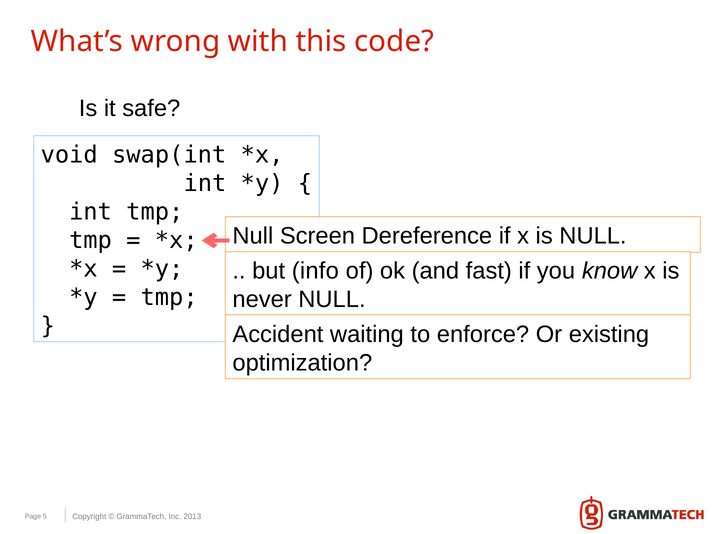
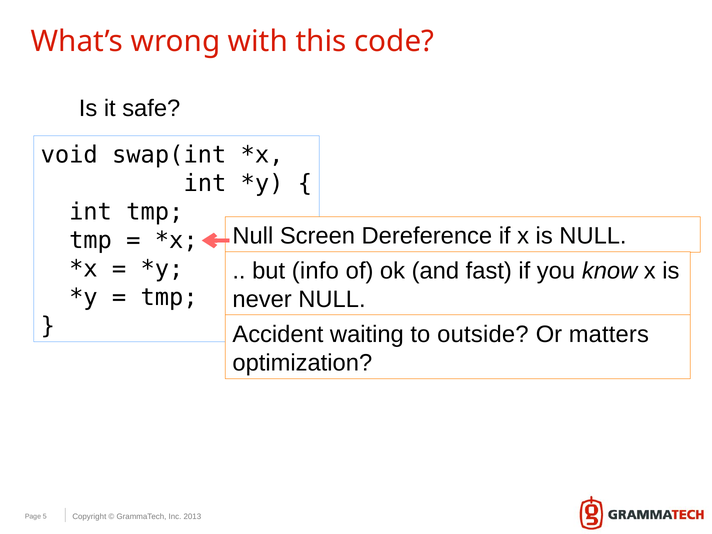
enforce: enforce -> outside
existing: existing -> matters
